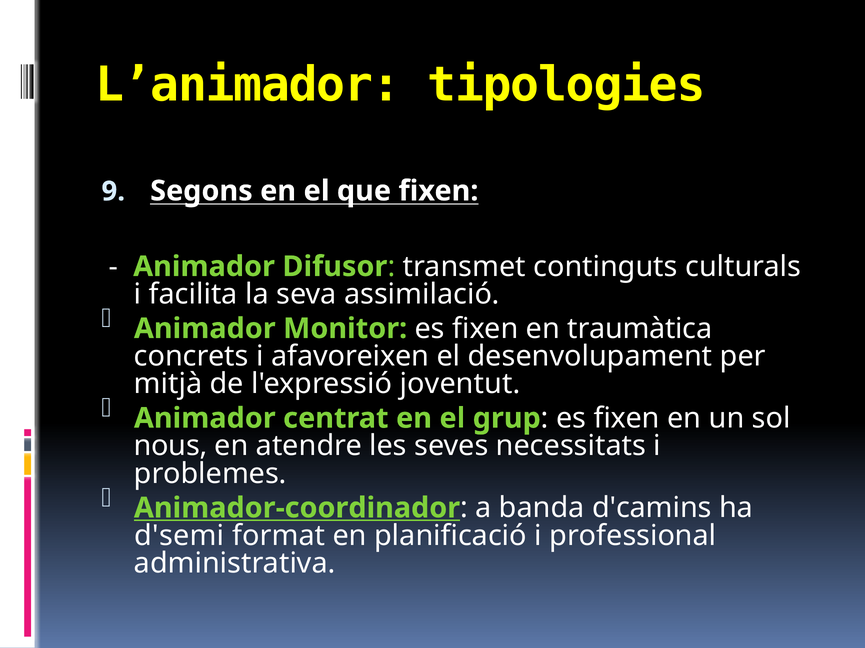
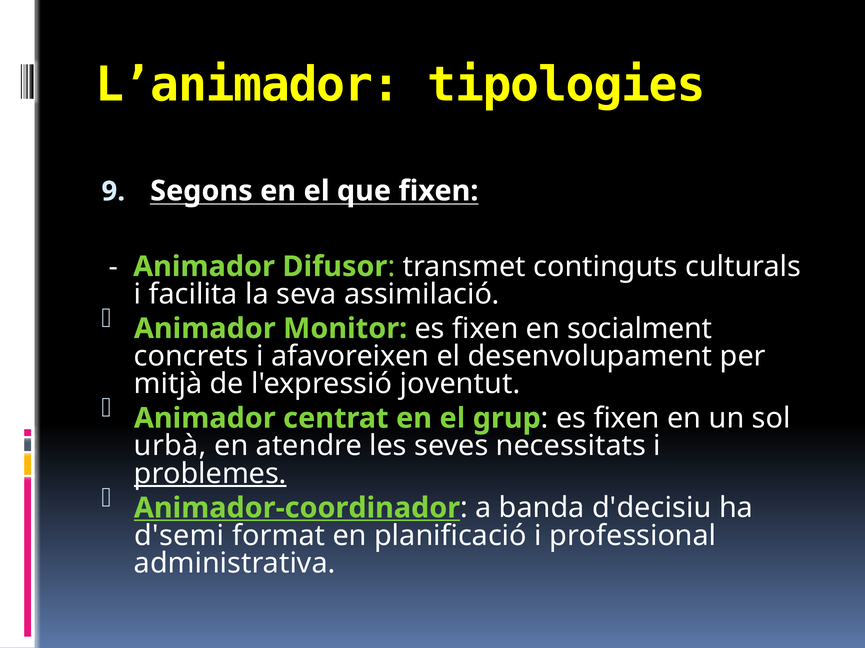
traumàtica: traumàtica -> socialment
nous: nous -> urbà
problemes underline: none -> present
d'camins: d'camins -> d'decisiu
